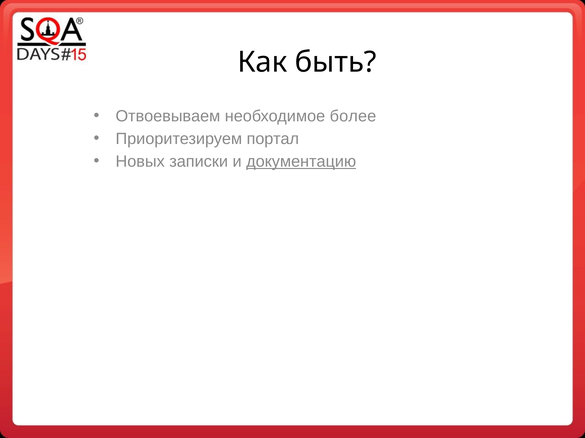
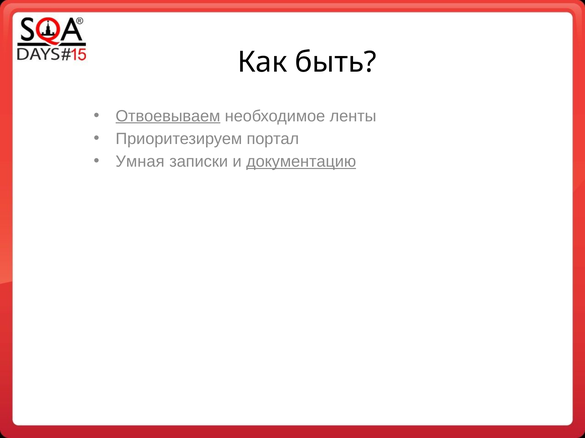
Отвоевываем underline: none -> present
более: более -> ленты
Новых: Новых -> Умная
